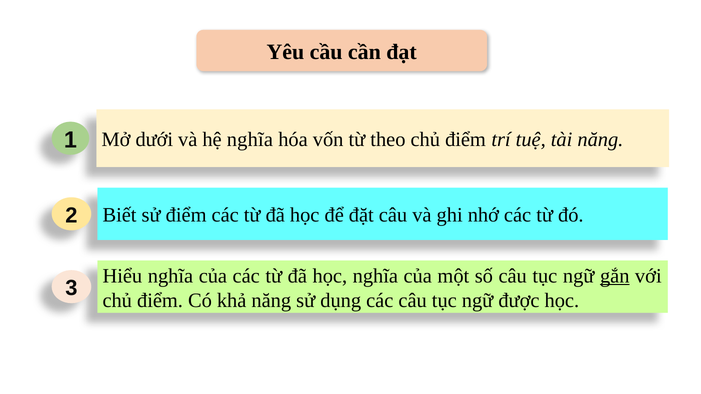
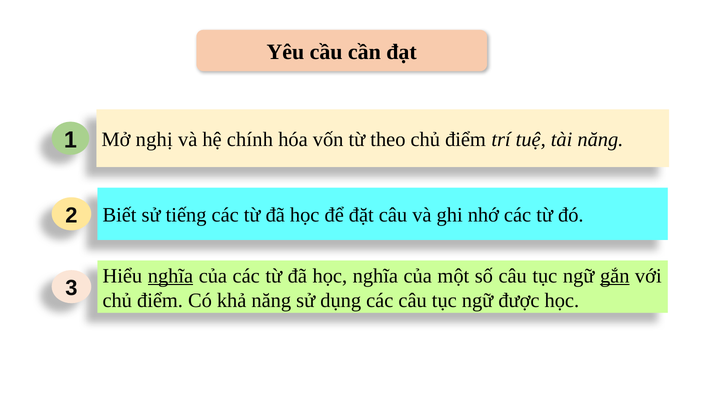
dưới: dưới -> nghị
hệ nghĩa: nghĩa -> chính
sử điểm: điểm -> tiếng
nghĩa at (170, 276) underline: none -> present
